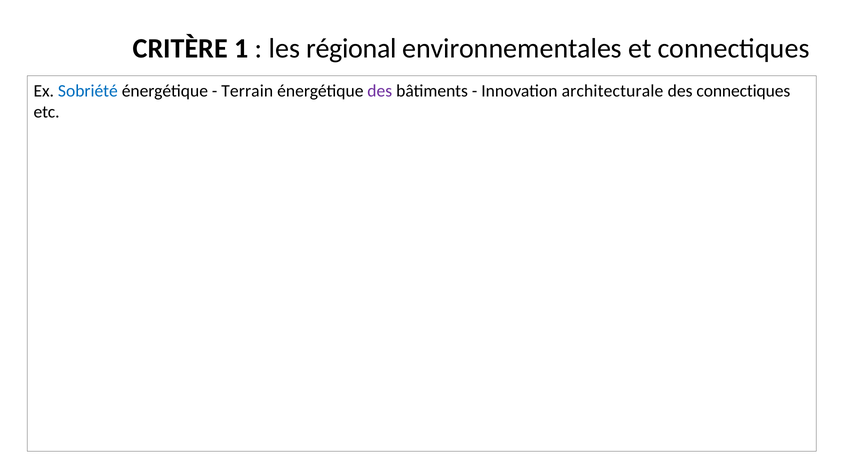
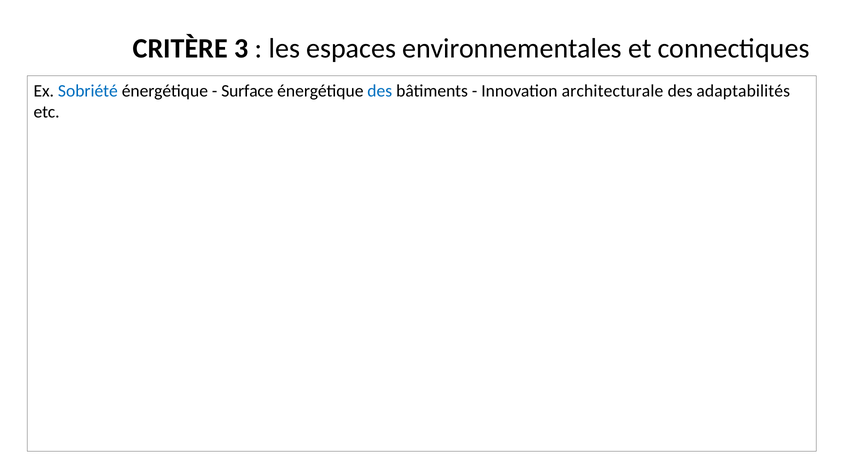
1: 1 -> 3
régional: régional -> espaces
Terrain: Terrain -> Surface
des at (380, 91) colour: purple -> blue
des connectiques: connectiques -> adaptabilités
